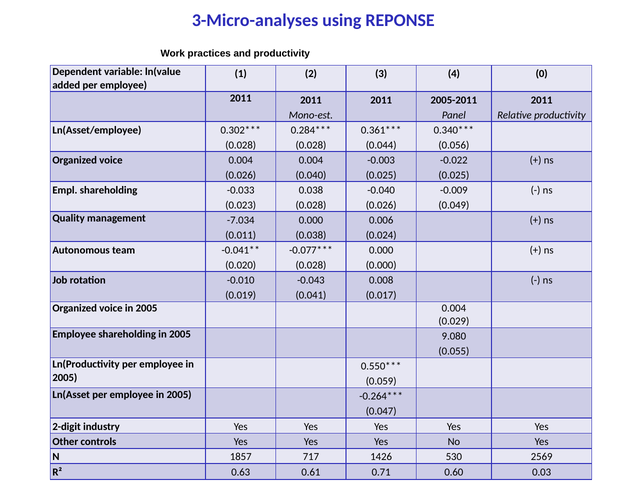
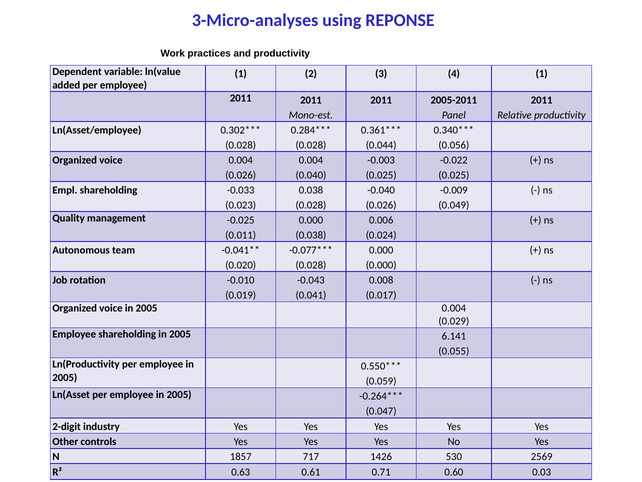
4 0: 0 -> 1
-7.034: -7.034 -> -0.025
9.080: 9.080 -> 6.141
